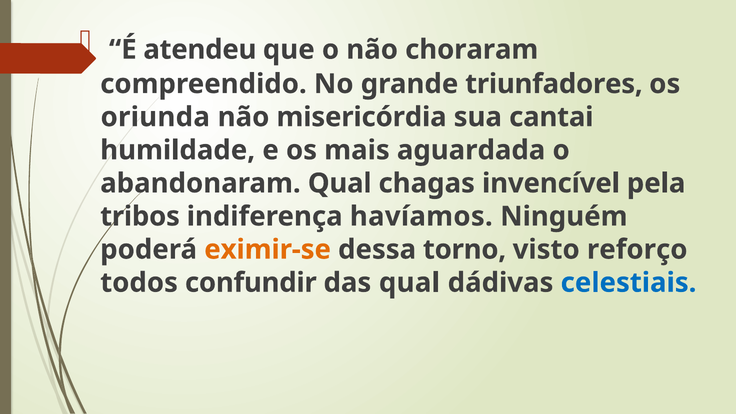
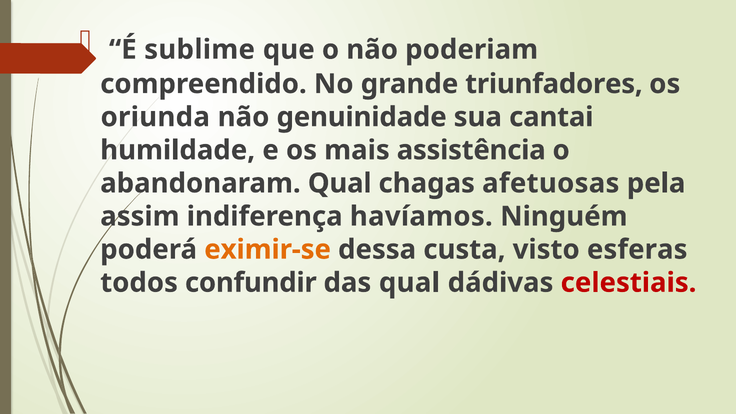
atendeu: atendeu -> sublime
choraram: choraram -> poderiam
misericórdia: misericórdia -> genuinidade
aguardada: aguardada -> assistência
invencível: invencível -> afetuosas
tribos: tribos -> assim
torno: torno -> custa
reforço: reforço -> esferas
celestiais colour: blue -> red
